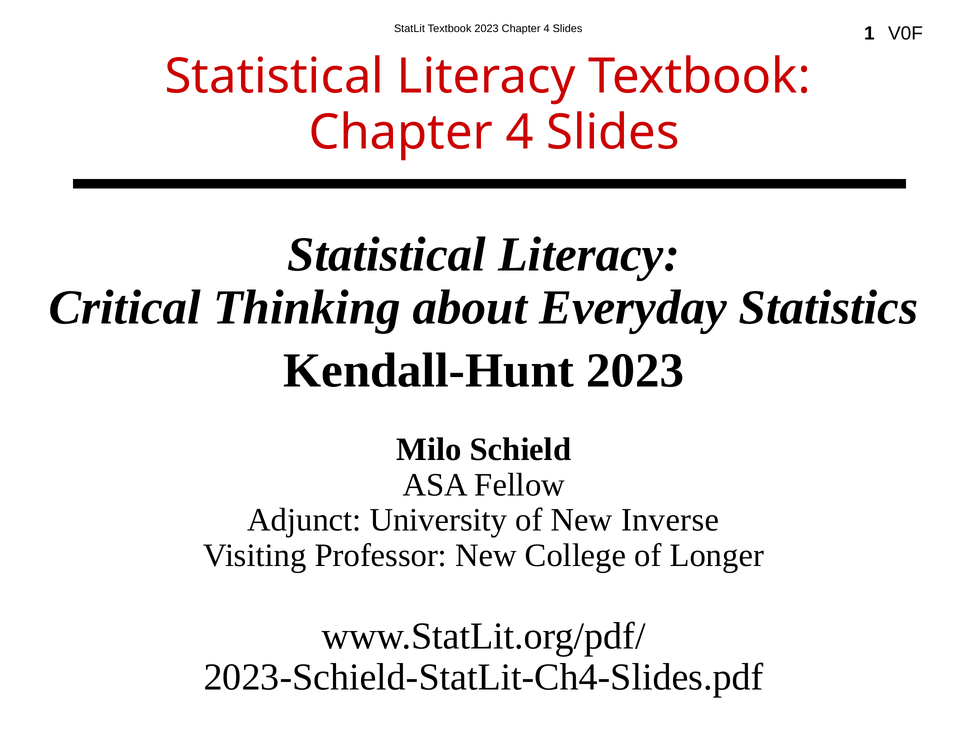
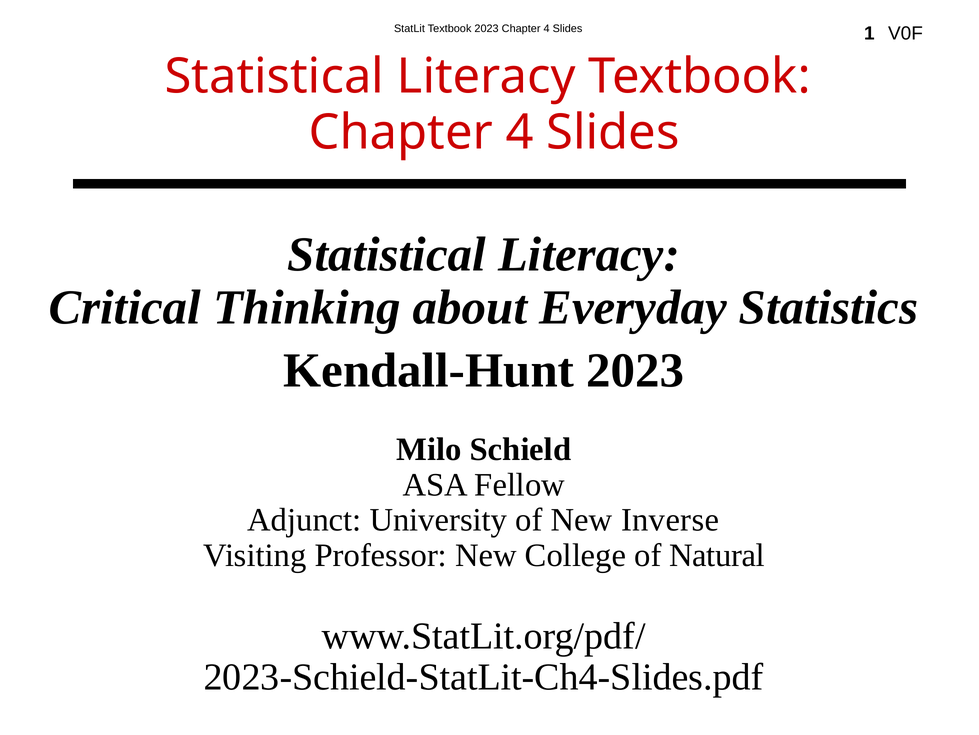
Longer: Longer -> Natural
